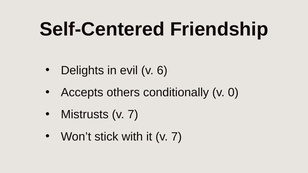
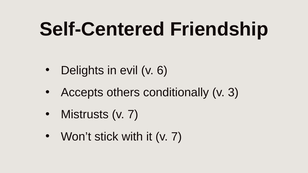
0: 0 -> 3
